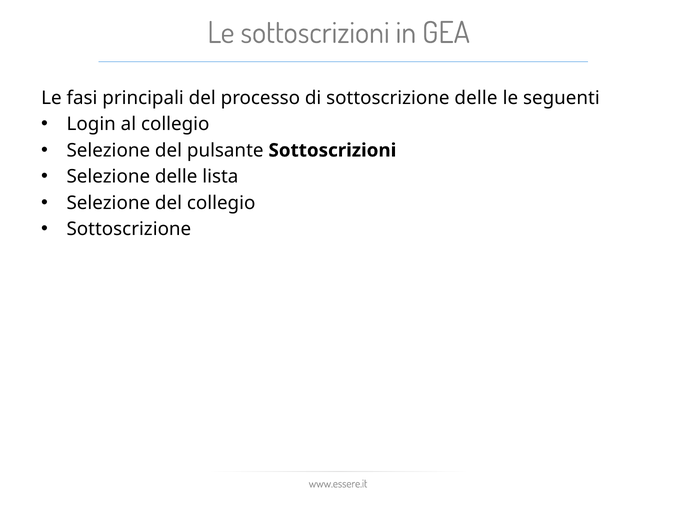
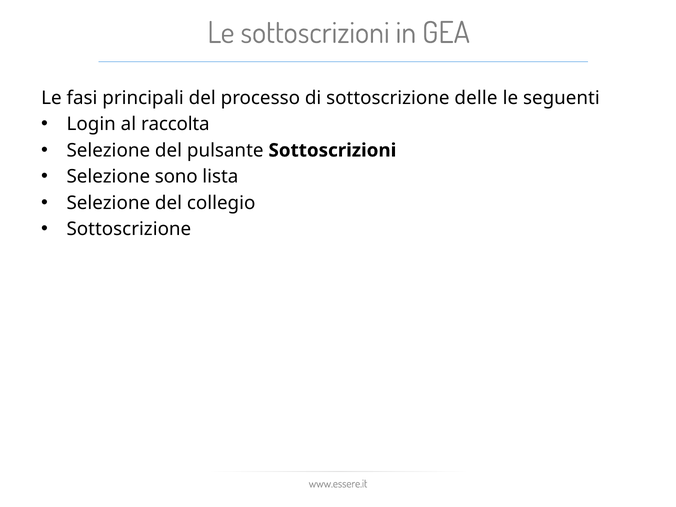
al collegio: collegio -> raccolta
Selezione delle: delle -> sono
